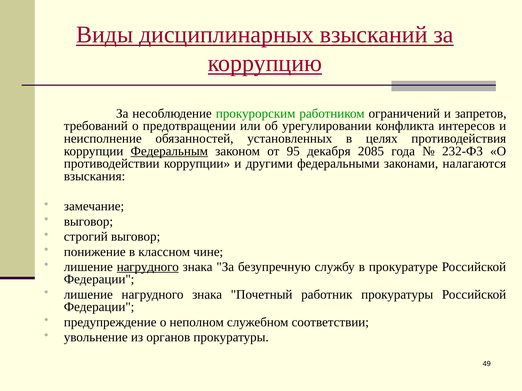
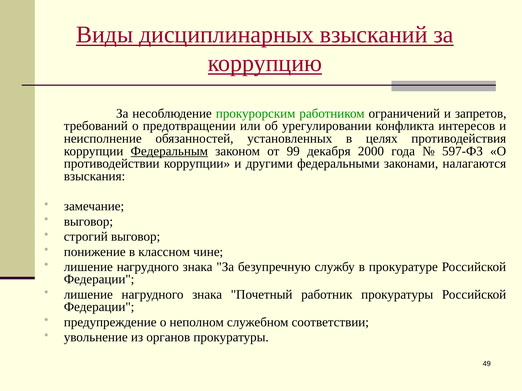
95: 95 -> 99
2085: 2085 -> 2000
232-ФЗ: 232-ФЗ -> 597-ФЗ
нагрудного at (148, 267) underline: present -> none
